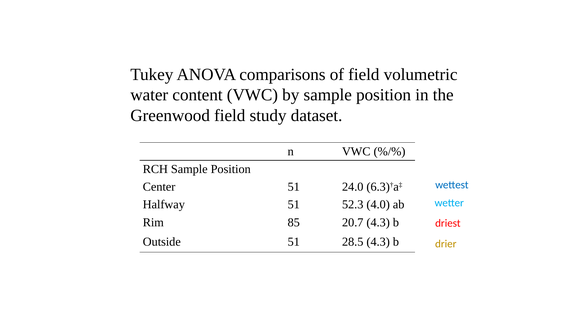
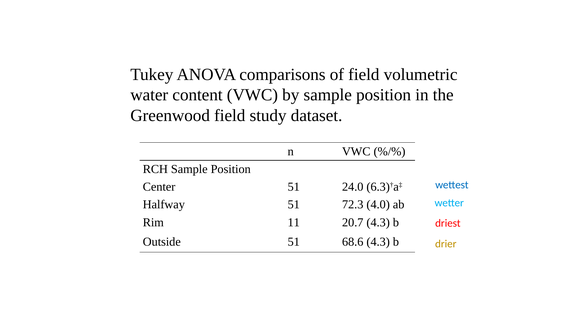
52.3: 52.3 -> 72.3
85: 85 -> 11
28.5: 28.5 -> 68.6
